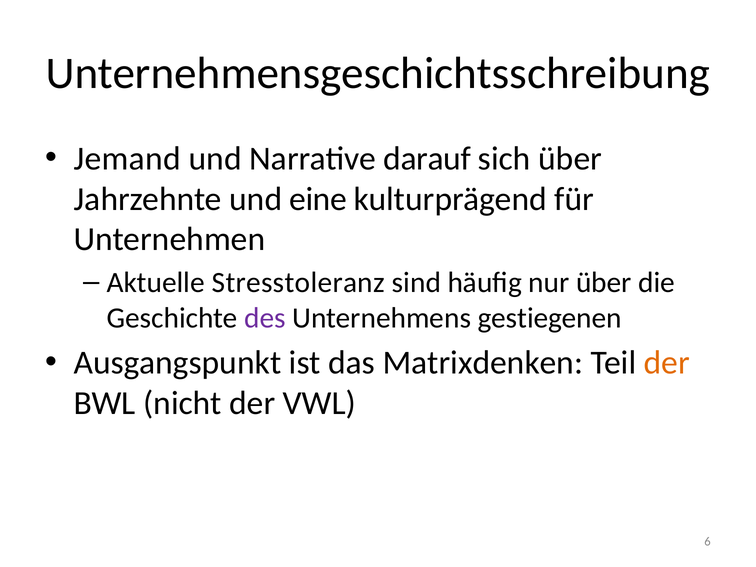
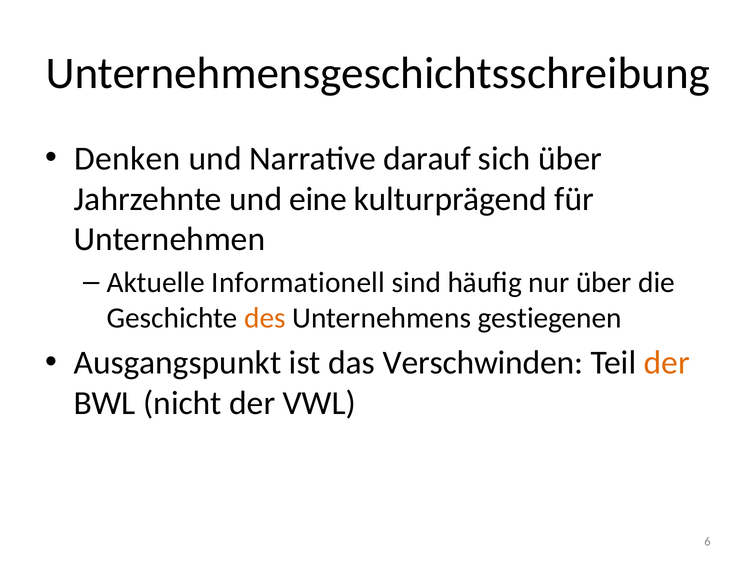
Jemand: Jemand -> Denken
Stresstoleranz: Stresstoleranz -> Informationell
des colour: purple -> orange
Matrixdenken: Matrixdenken -> Verschwinden
